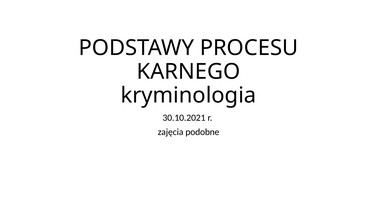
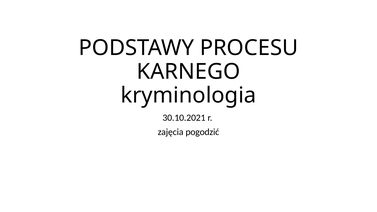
podobne: podobne -> pogodzić
